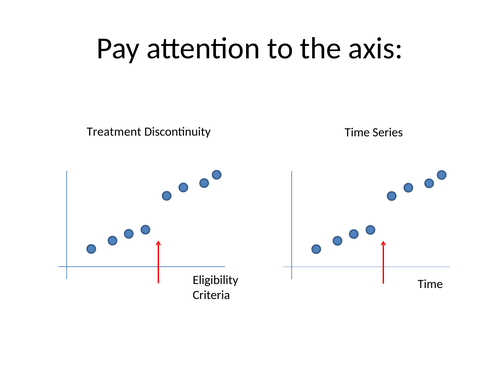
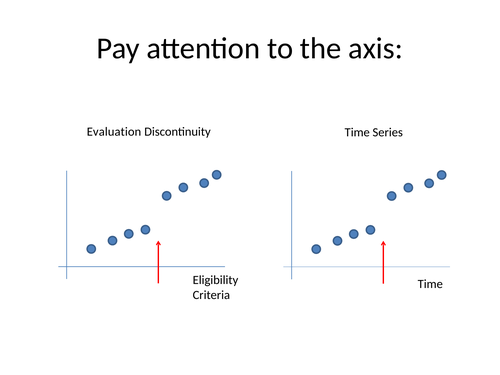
Treatment: Treatment -> Evaluation
